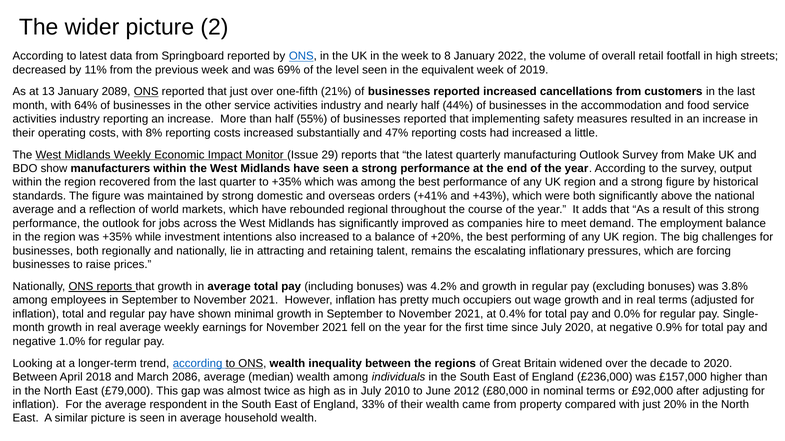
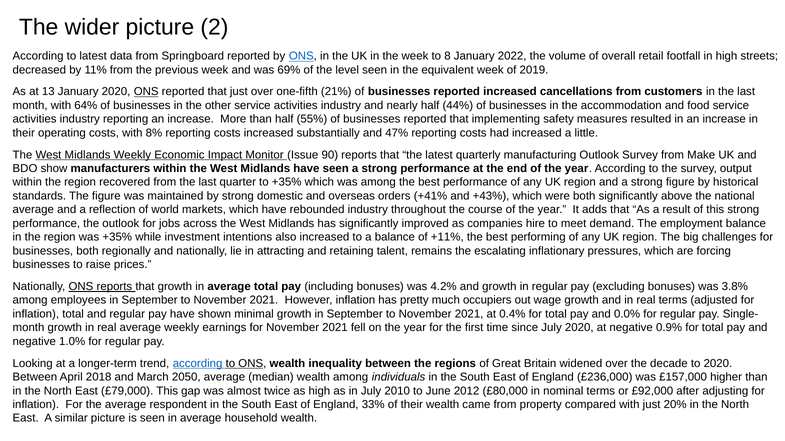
January 2089: 2089 -> 2020
29: 29 -> 90
rebounded regional: regional -> industry
+20%: +20% -> +11%
2086: 2086 -> 2050
